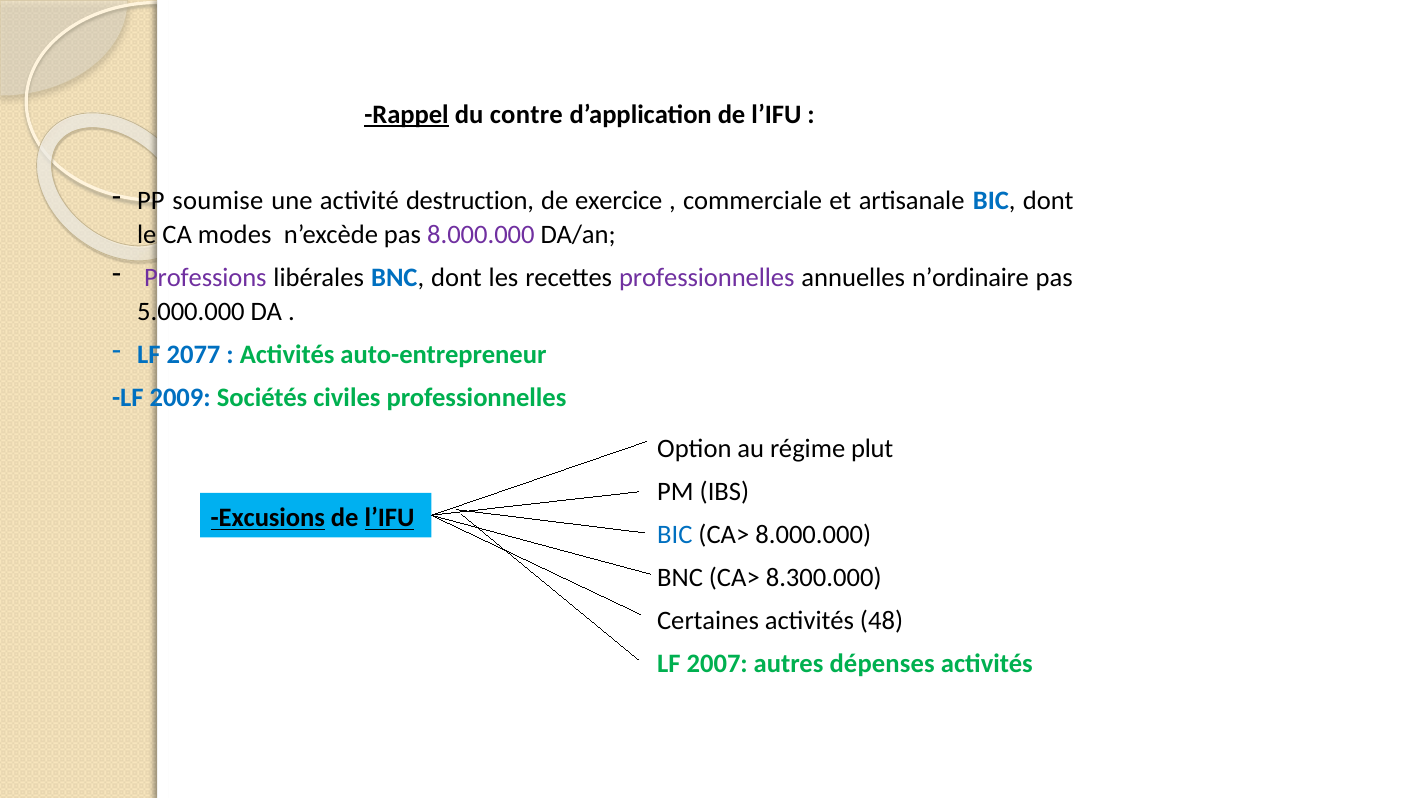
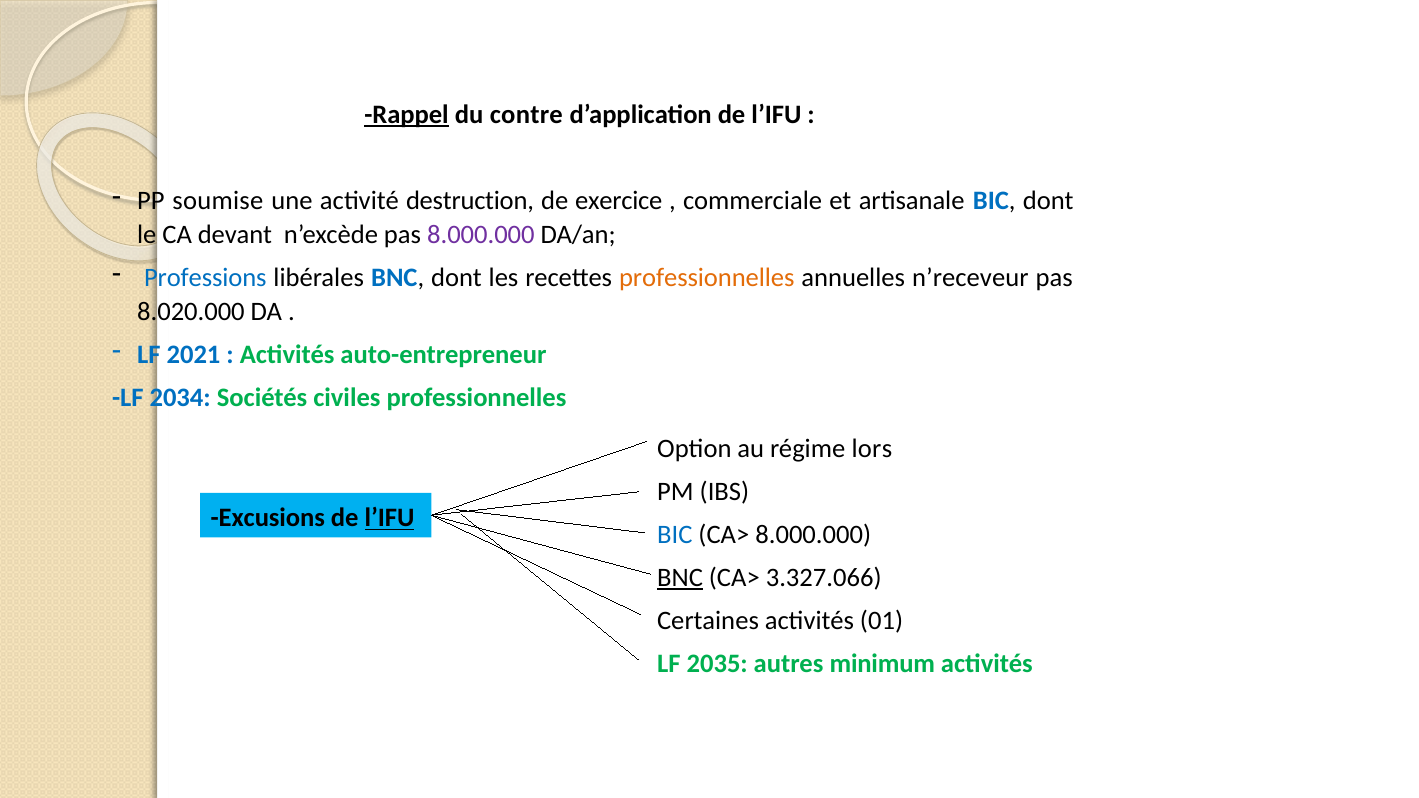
modes: modes -> devant
Professions colour: purple -> blue
professionnelles at (707, 278) colour: purple -> orange
n’ordinaire: n’ordinaire -> n’receveur
5.000.000: 5.000.000 -> 8.020.000
2077: 2077 -> 2021
2009: 2009 -> 2034
plut: plut -> lors
Excusions underline: present -> none
BNC at (680, 578) underline: none -> present
8.300.000: 8.300.000 -> 3.327.066
48: 48 -> 01
2007: 2007 -> 2035
dépenses: dépenses -> minimum
